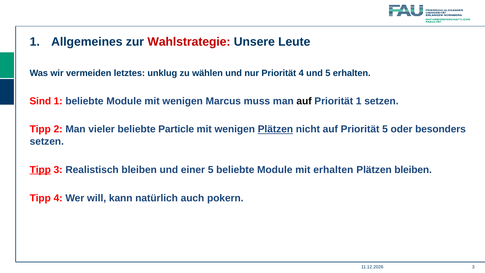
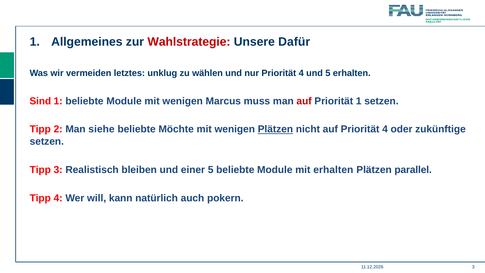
Leute: Leute -> Dafür
auf at (304, 101) colour: black -> red
vieler: vieler -> siehe
Particle: Particle -> Möchte
auf Priorität 5: 5 -> 4
besonders: besonders -> zukünftige
Tipp at (40, 170) underline: present -> none
Plätzen bleiben: bleiben -> parallel
